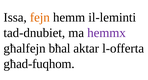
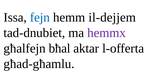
fejn colour: orange -> blue
il-leminti: il-leminti -> il-dejjem
għad-fuqhom: għad-fuqhom -> għad-għamlu
